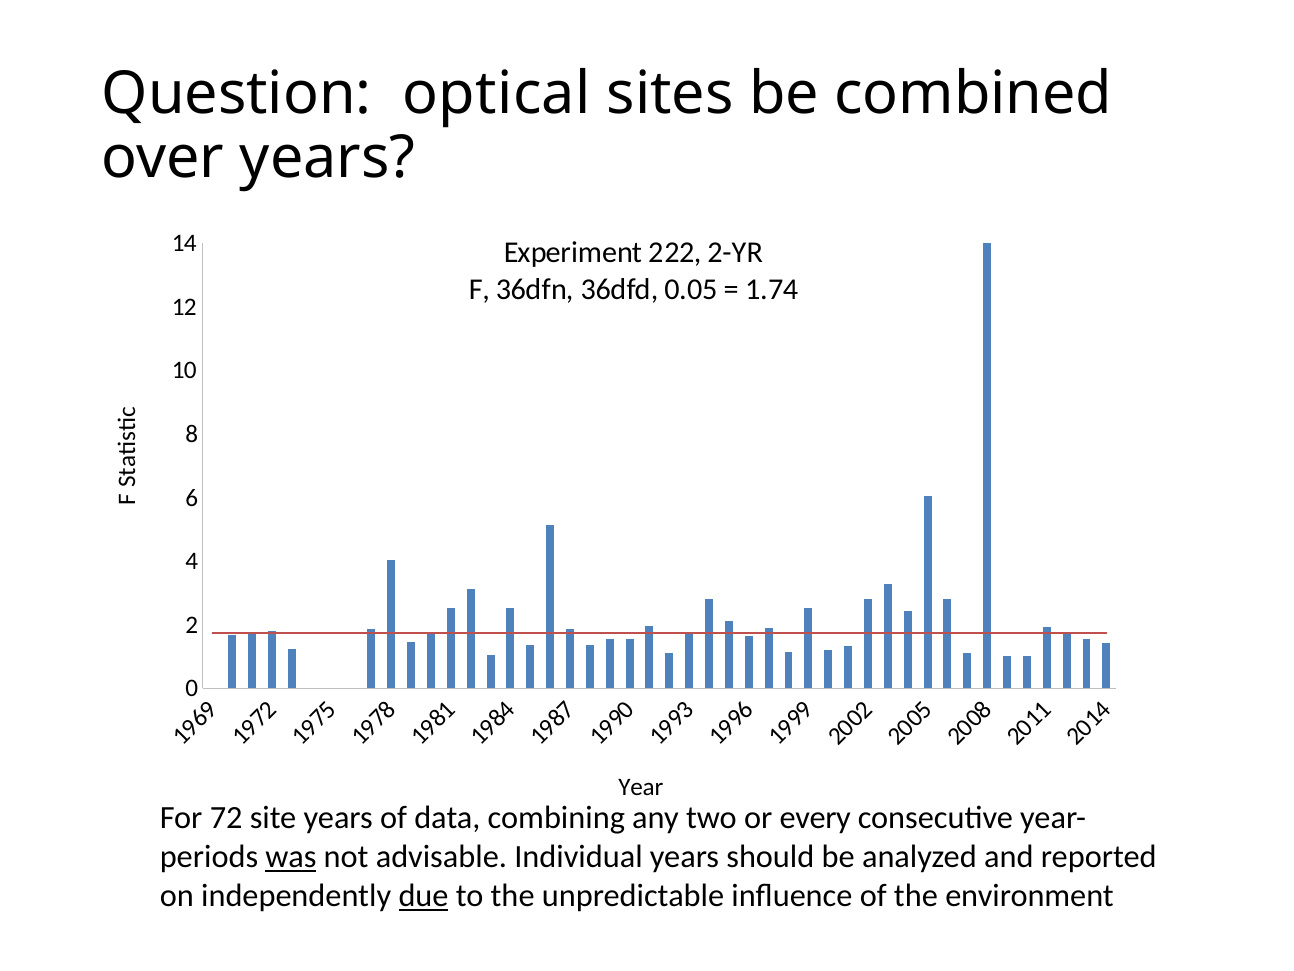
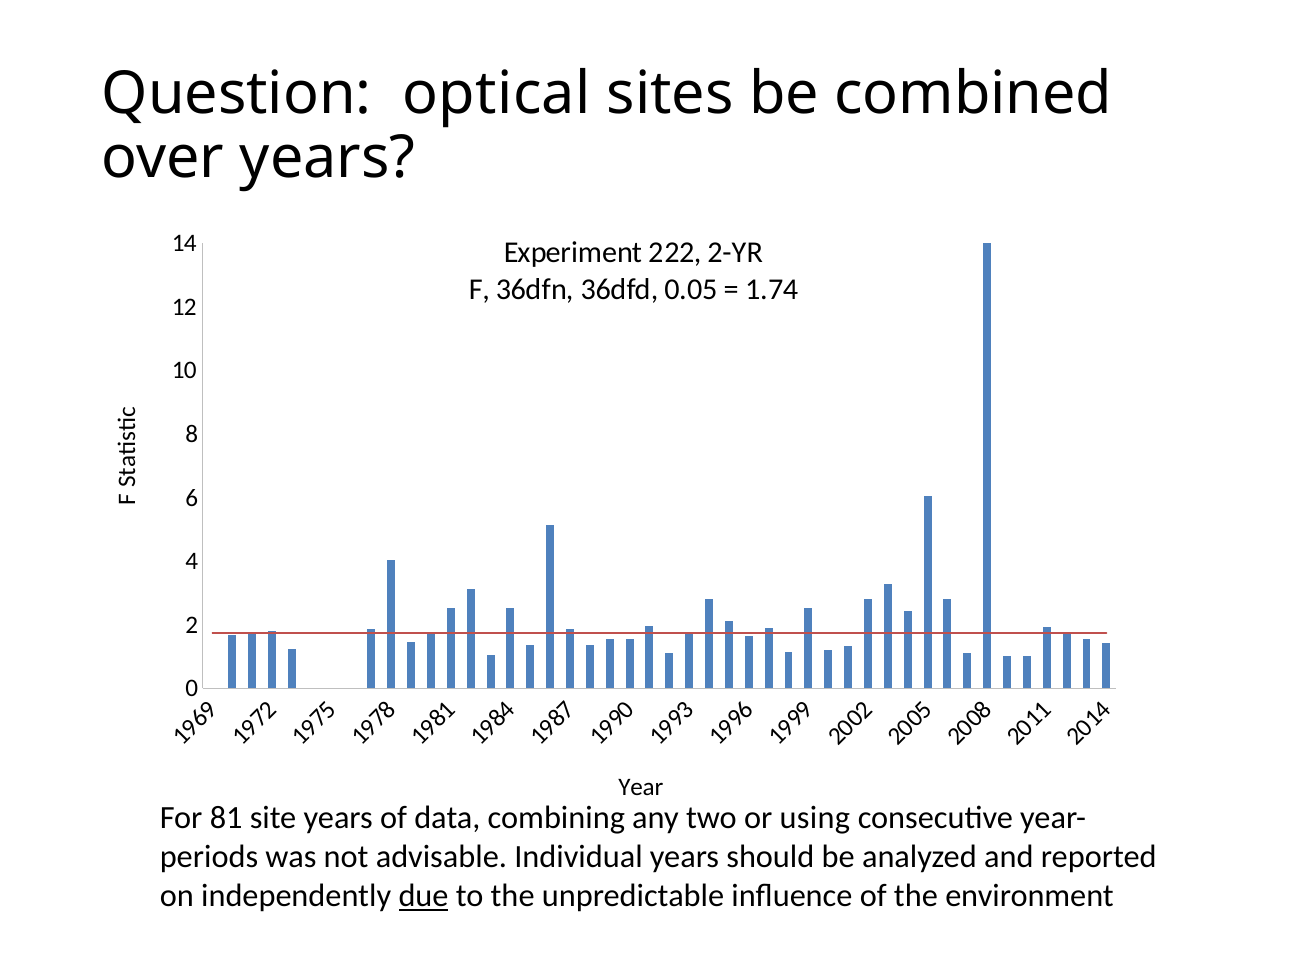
72: 72 -> 81
every: every -> using
was underline: present -> none
